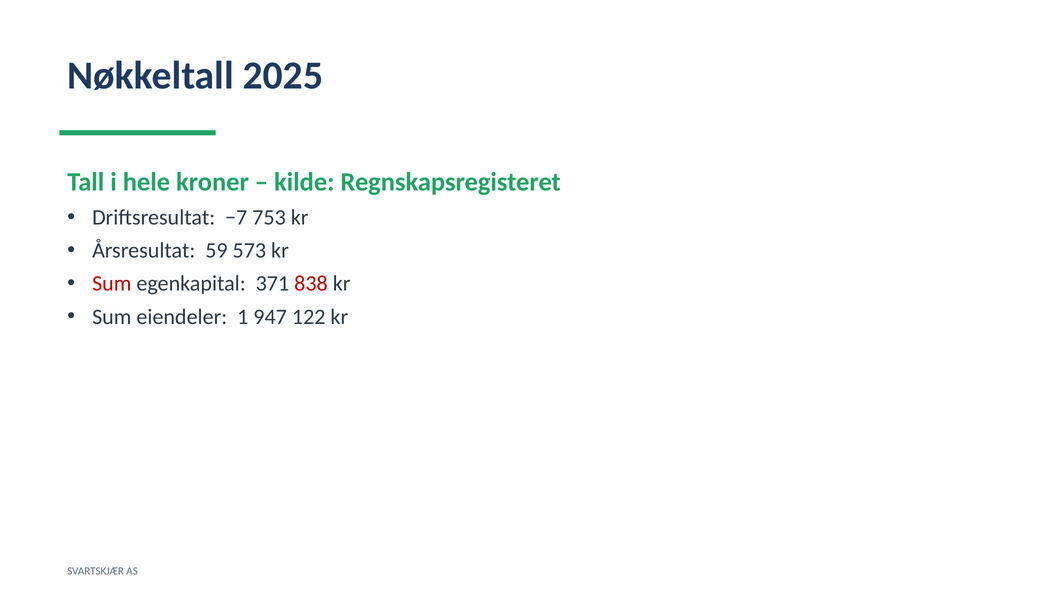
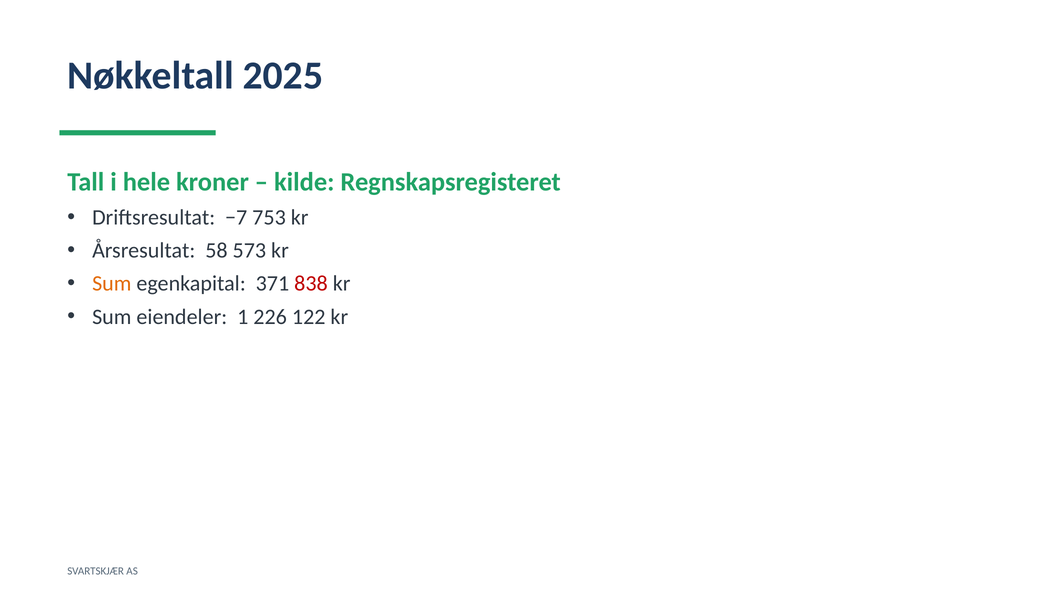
59: 59 -> 58
Sum at (112, 284) colour: red -> orange
947: 947 -> 226
